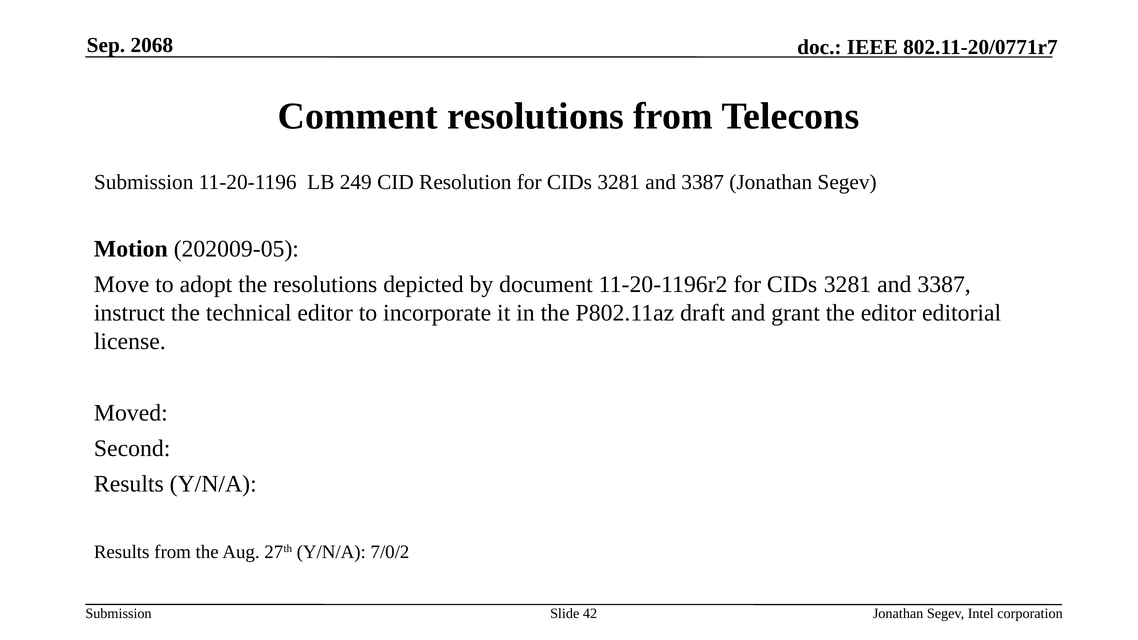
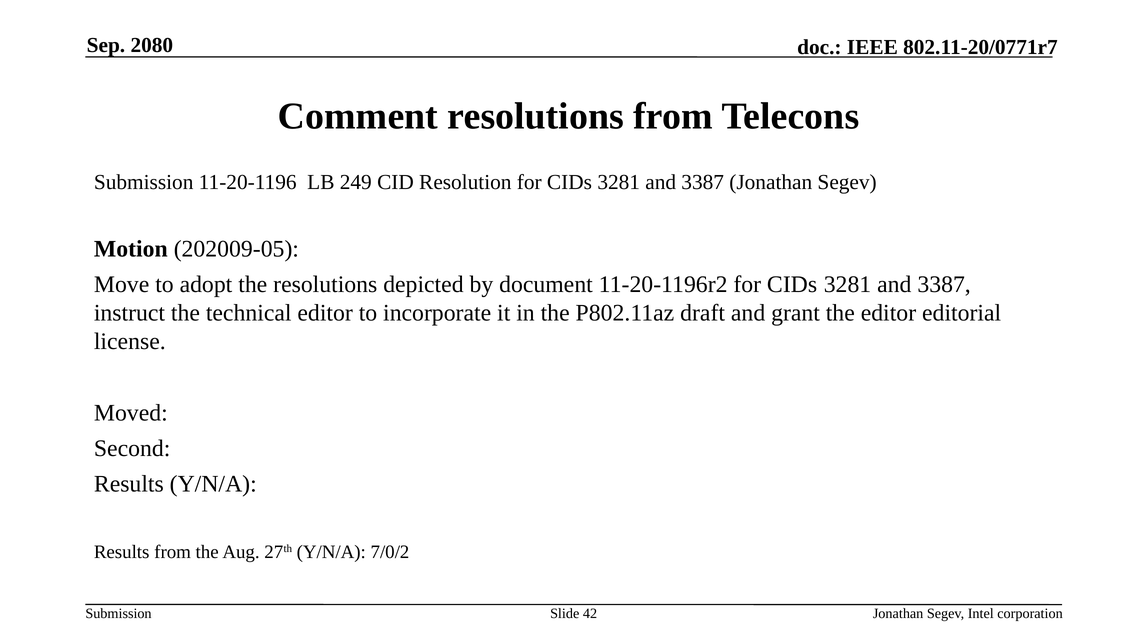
2068: 2068 -> 2080
